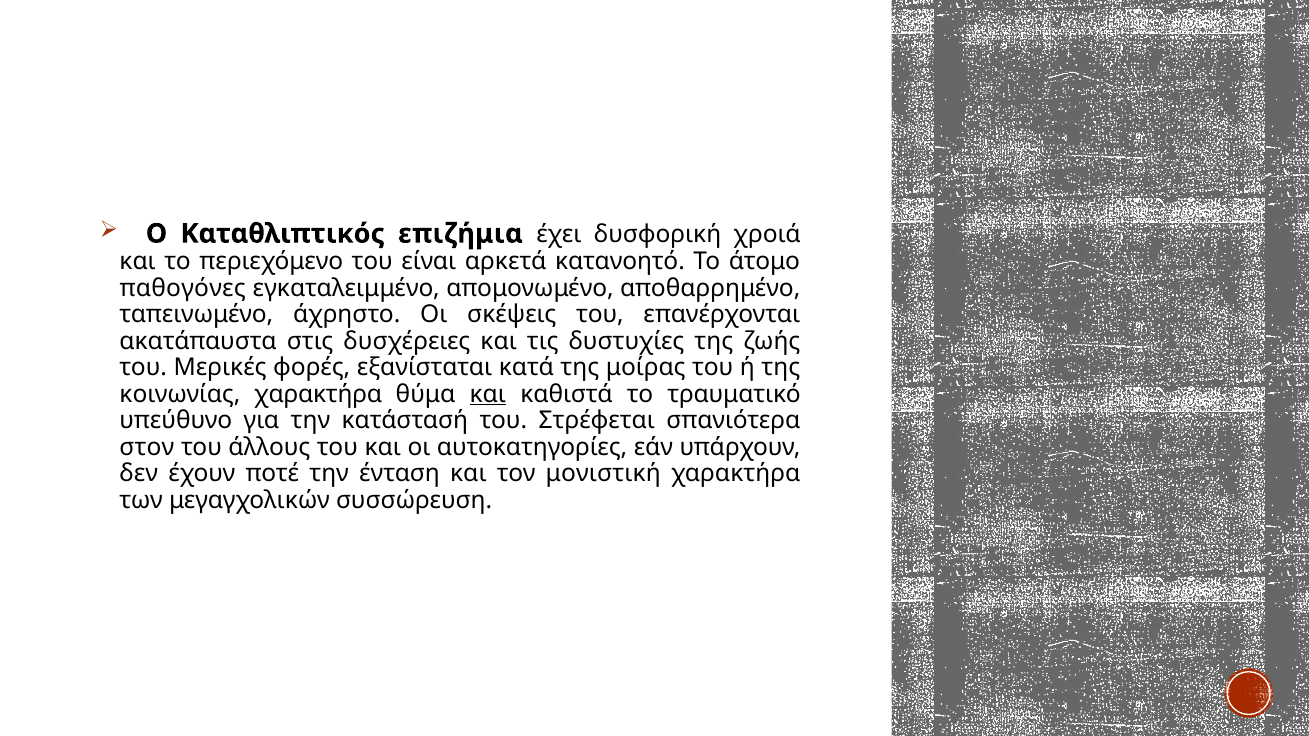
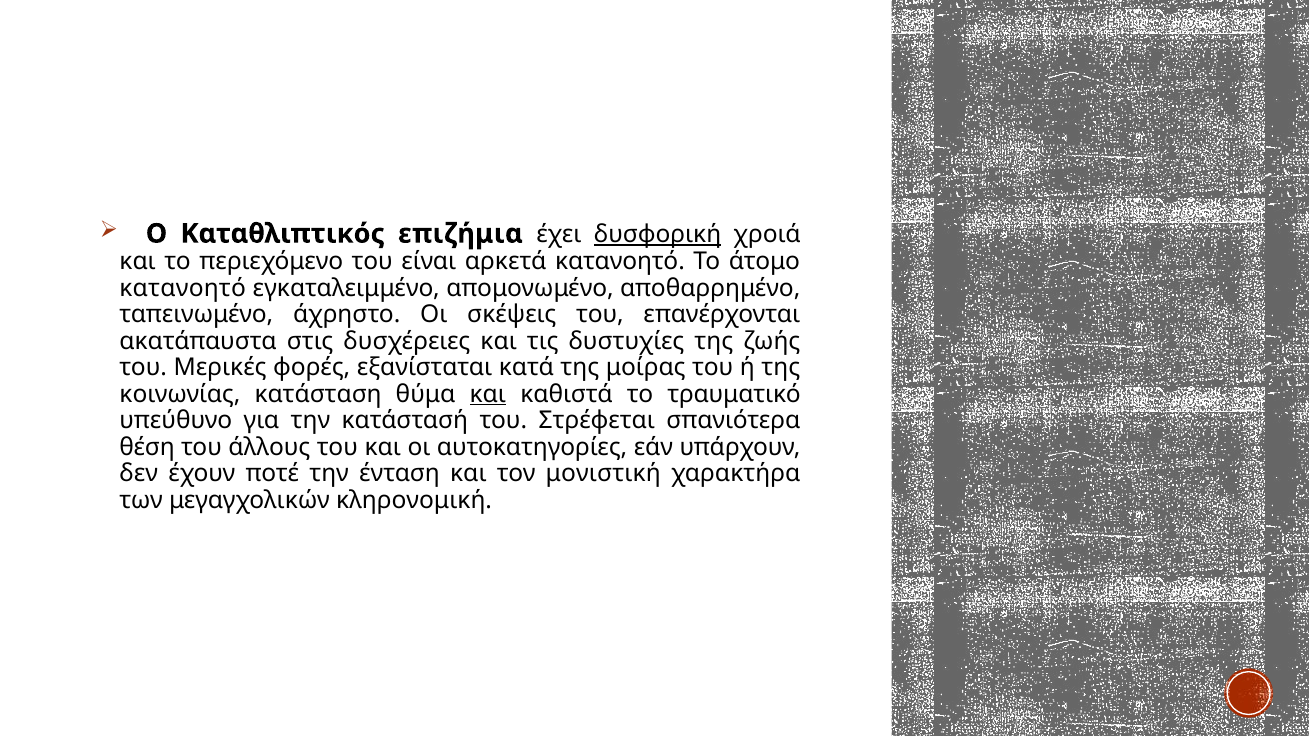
δυσφορική underline: none -> present
παθογόνες at (183, 288): παθογόνες -> κατανοητό
κοινωνίας χαρακτήρα: χαρακτήρα -> κατάσταση
στον: στον -> θέση
συσσώρευση: συσσώρευση -> κληρονομική
